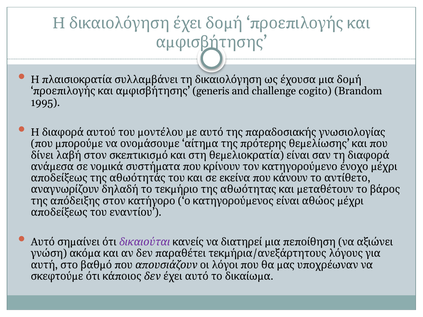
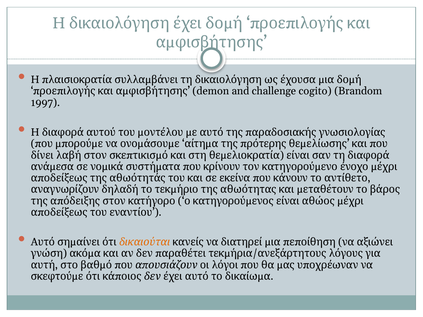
generis: generis -> demon
1995: 1995 -> 1997
δικαιούται colour: purple -> orange
